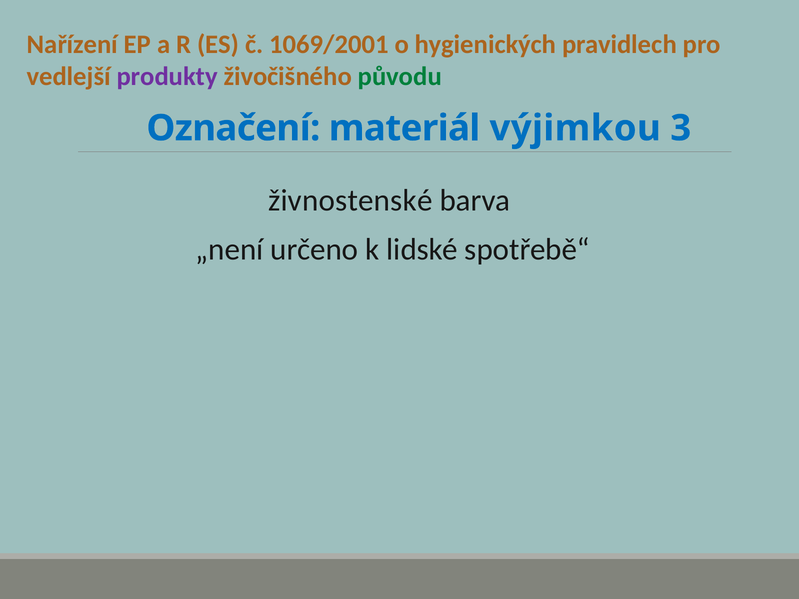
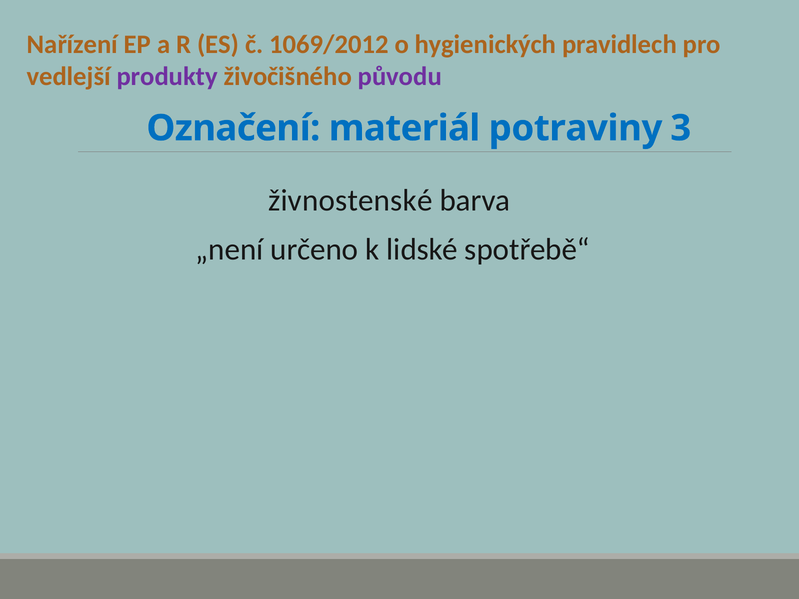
1069/2001: 1069/2001 -> 1069/2012
původu colour: green -> purple
výjimkou: výjimkou -> potraviny
